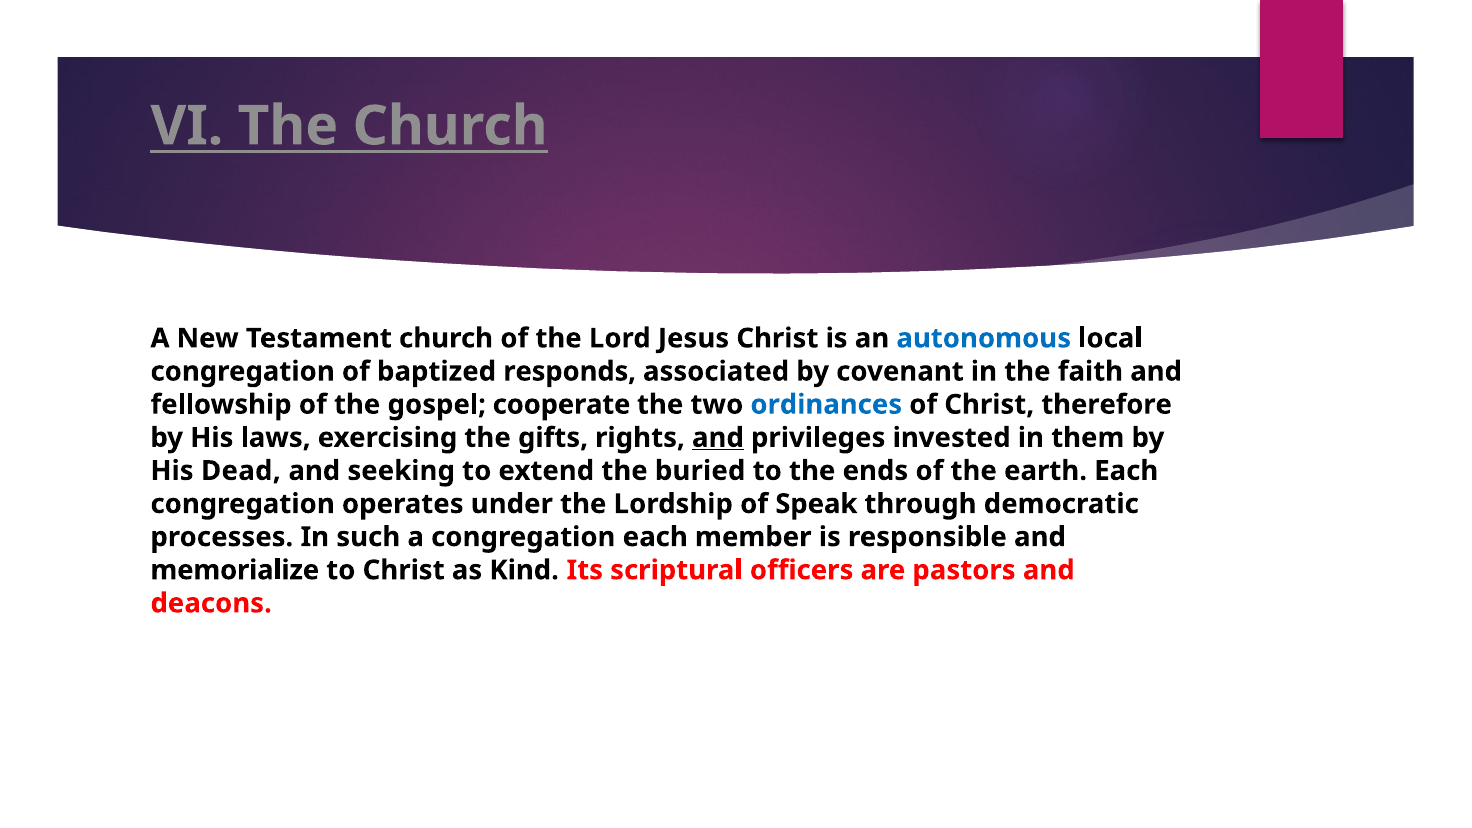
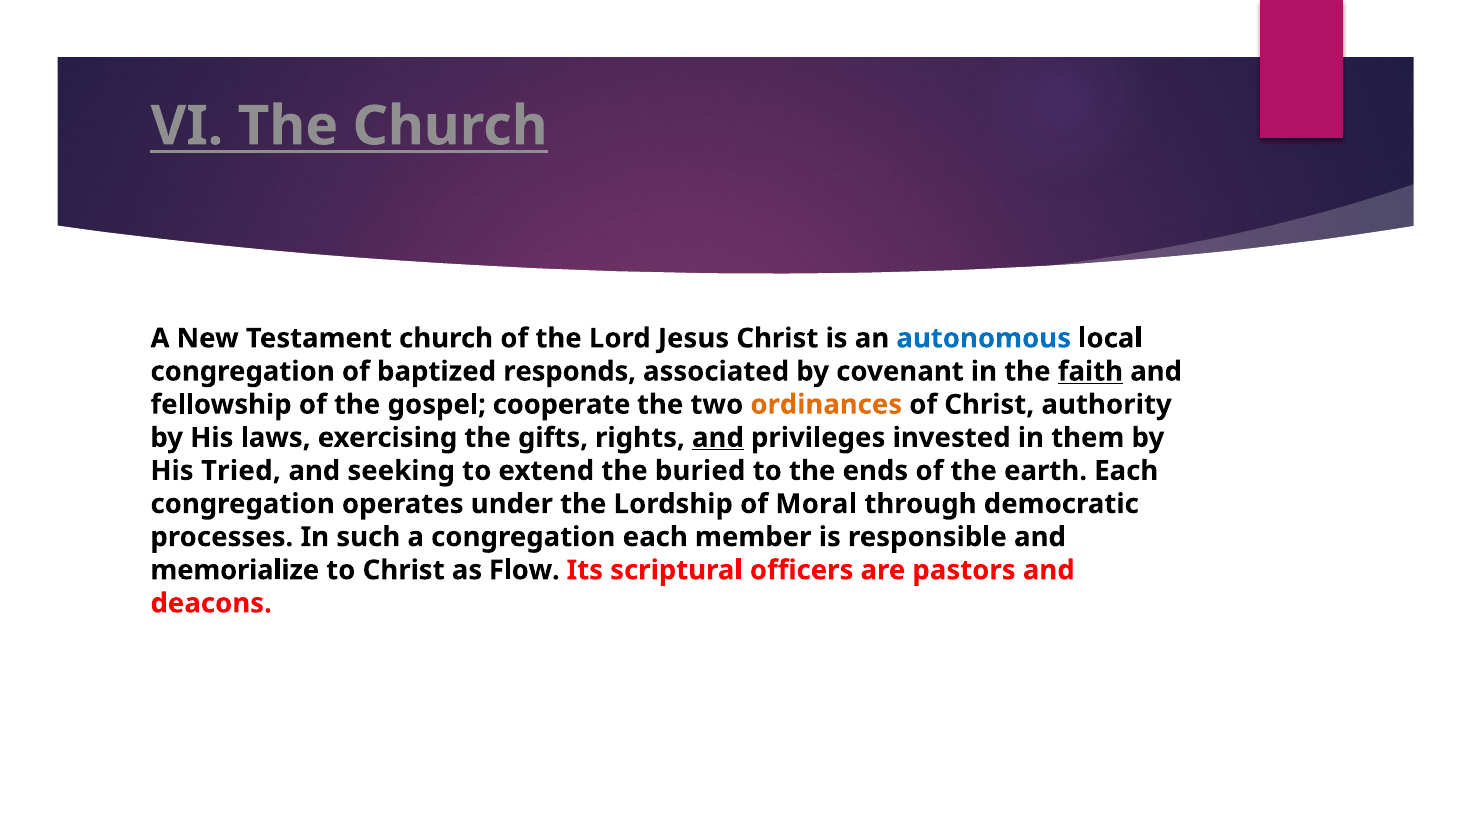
faith underline: none -> present
ordinances colour: blue -> orange
therefore: therefore -> authority
Dead: Dead -> Tried
Speak: Speak -> Moral
Kind: Kind -> Flow
